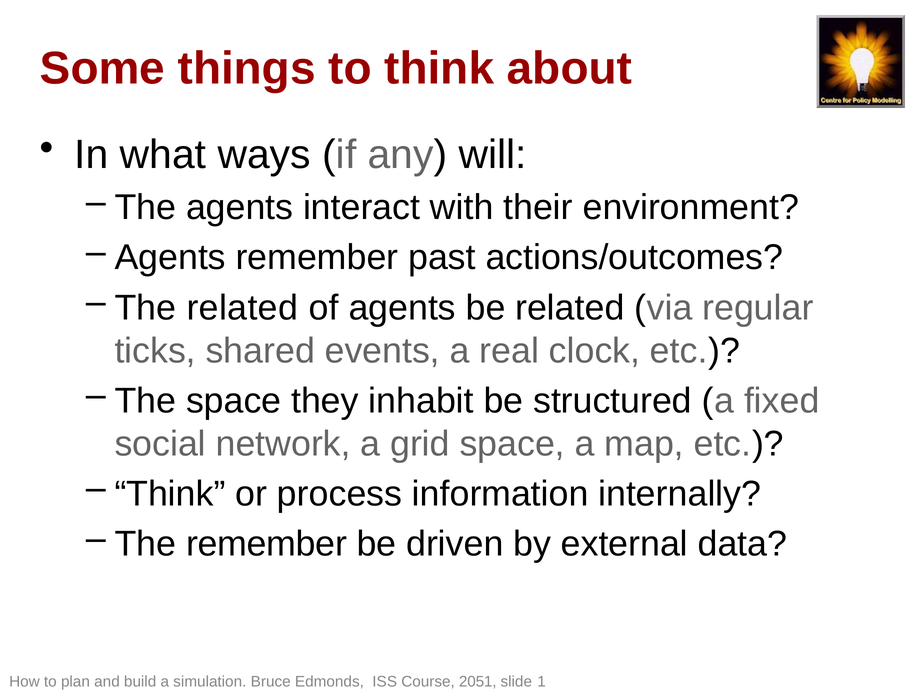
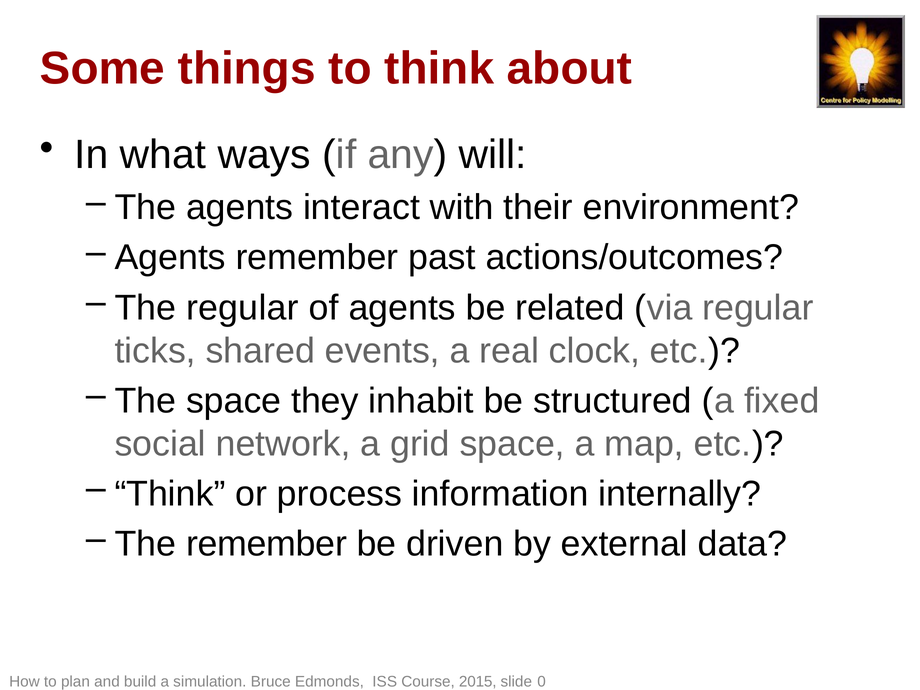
The related: related -> regular
2051: 2051 -> 2015
1: 1 -> 0
